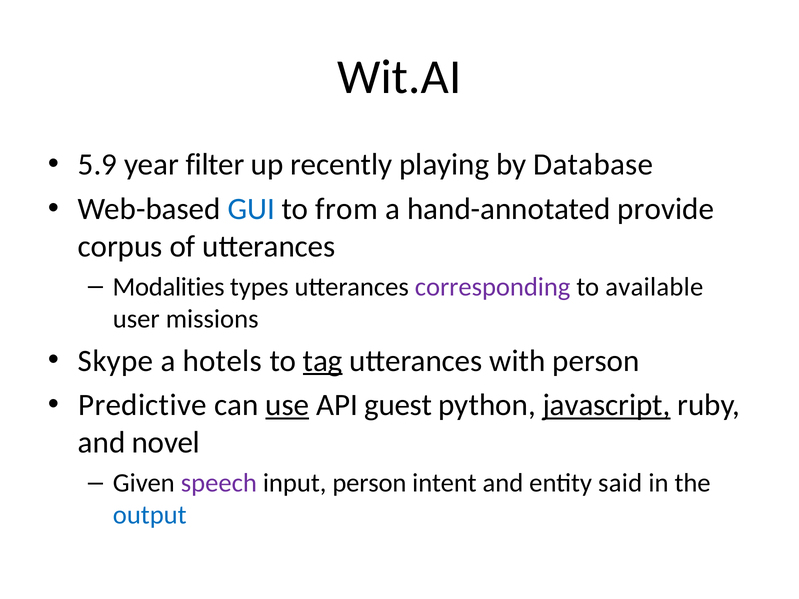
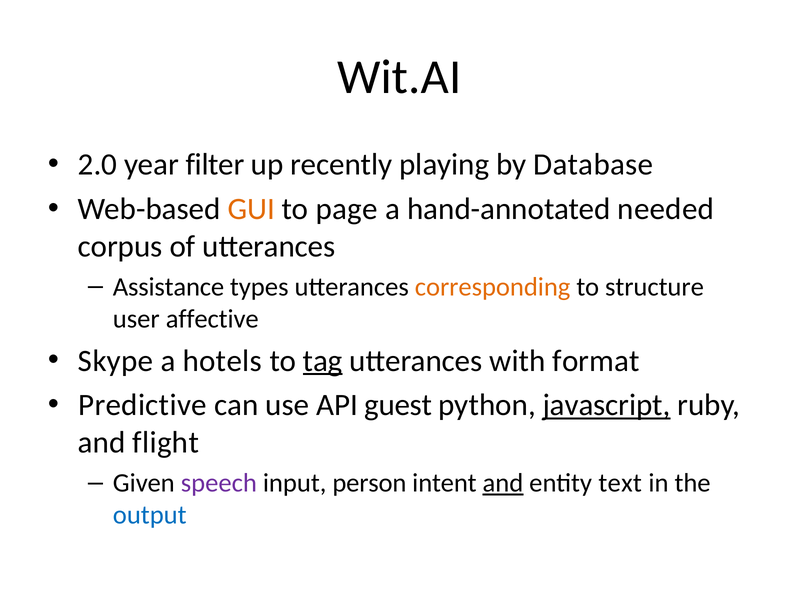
5.9: 5.9 -> 2.0
GUI colour: blue -> orange
from: from -> page
provide: provide -> needed
Modalities: Modalities -> Assistance
corresponding colour: purple -> orange
available: available -> structure
missions: missions -> affective
with person: person -> format
use underline: present -> none
novel: novel -> flight
and at (503, 483) underline: none -> present
said: said -> text
